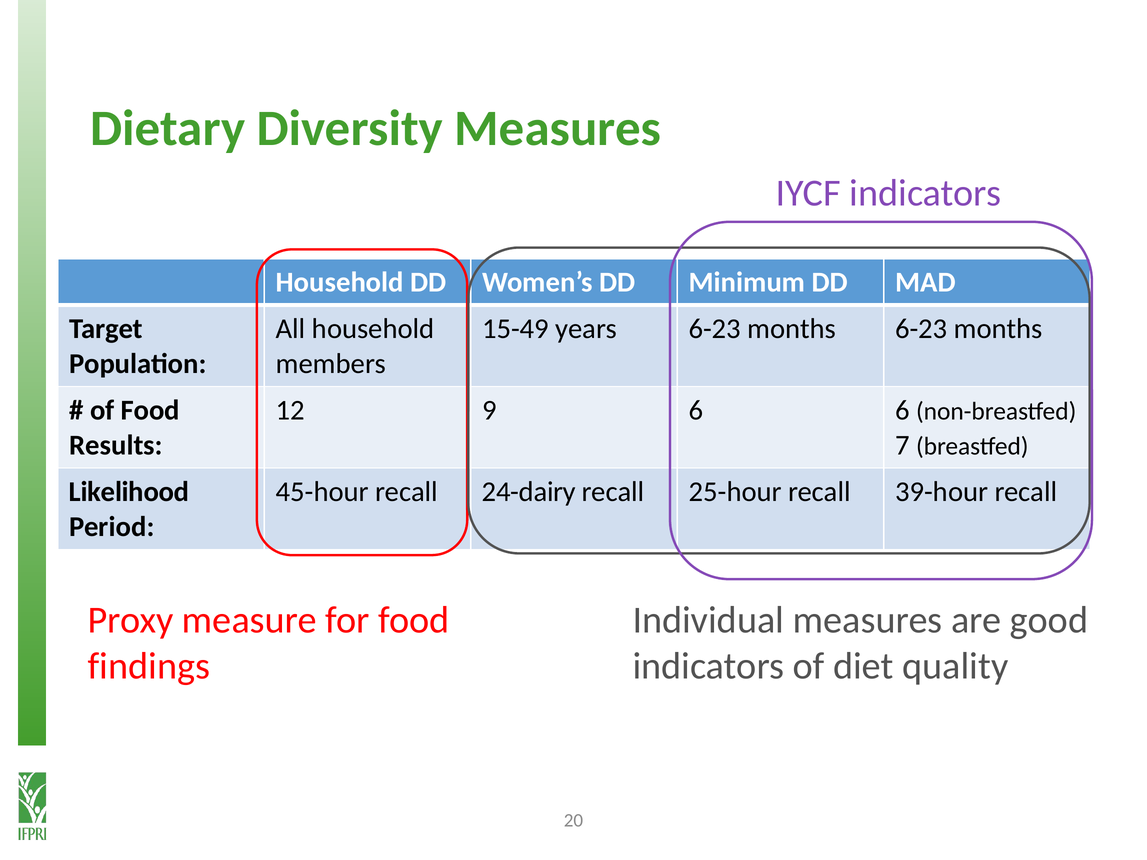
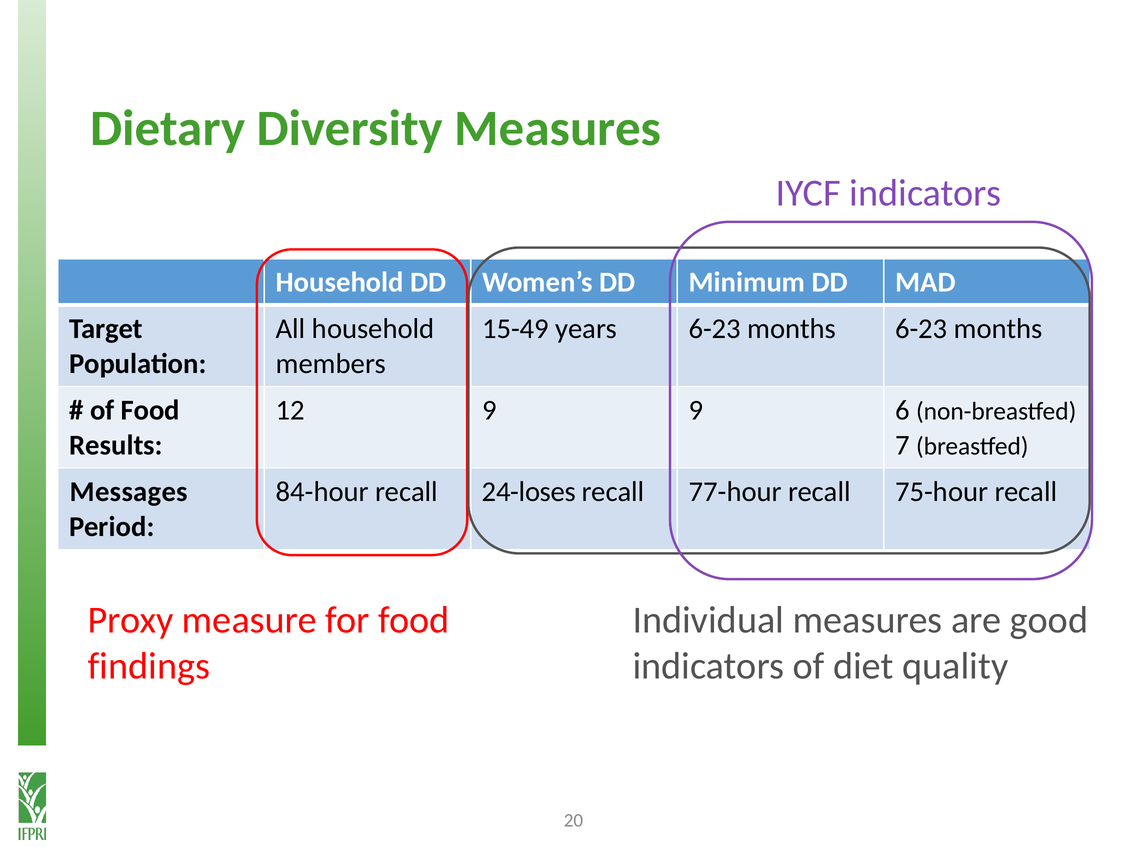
9 6: 6 -> 9
Likelihood: Likelihood -> Messages
45-hour: 45-hour -> 84-hour
24-dairy: 24-dairy -> 24-loses
25-hour: 25-hour -> 77-hour
39-hour: 39-hour -> 75-hour
